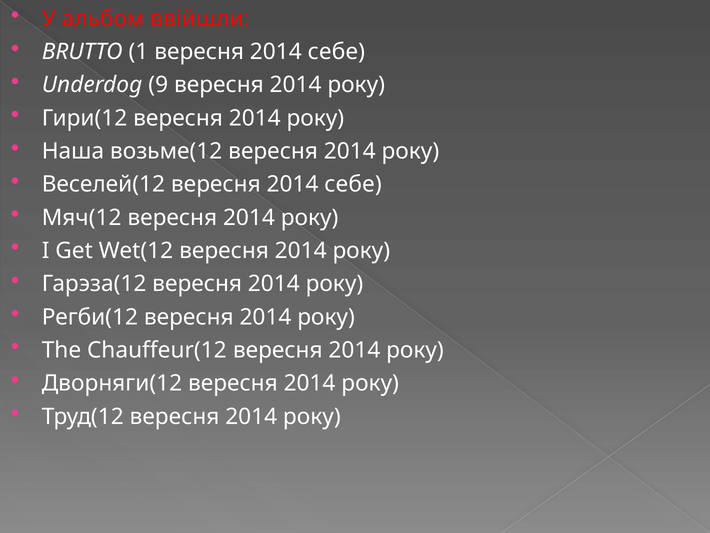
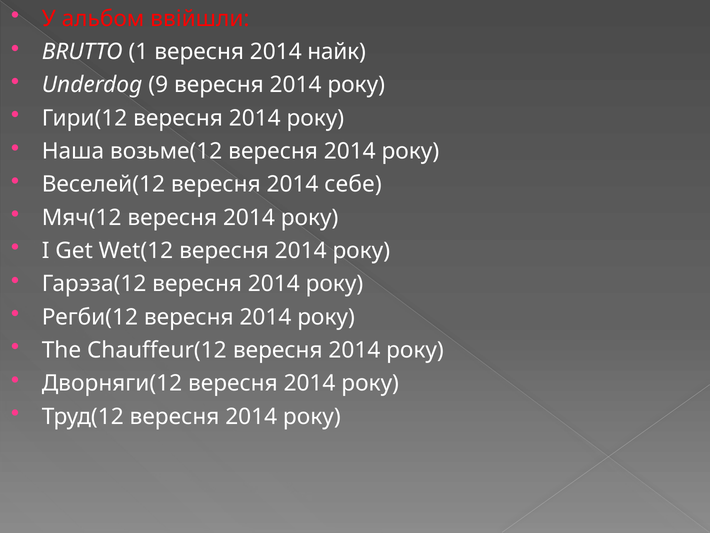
1 вересня 2014 себе: себе -> найк
